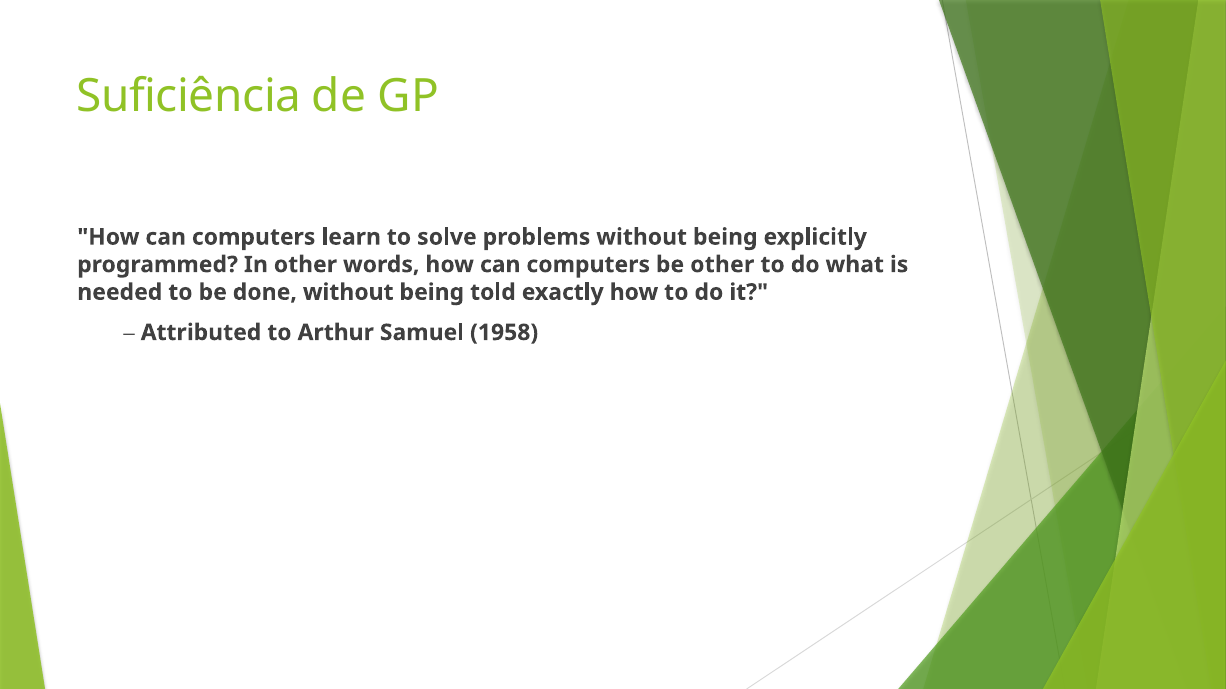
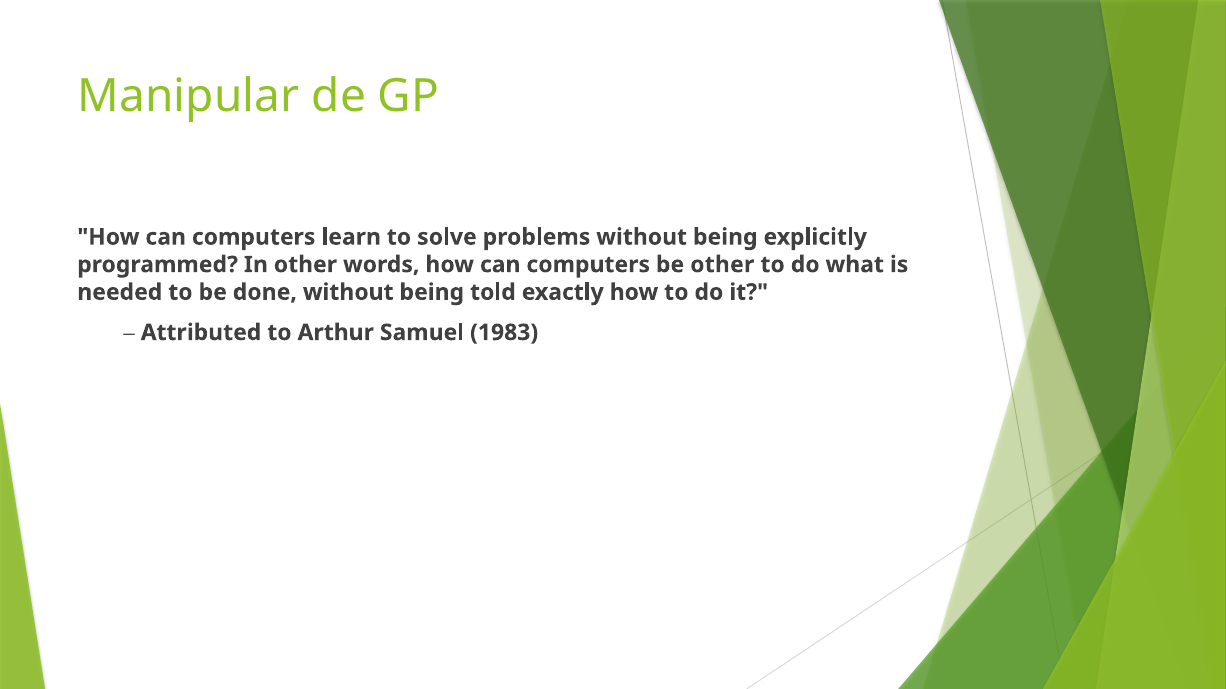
Suficiência: Suficiência -> Manipular
1958: 1958 -> 1983
